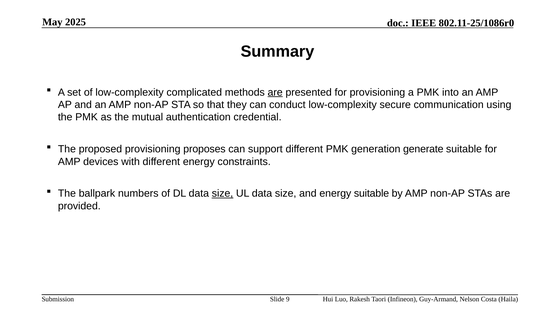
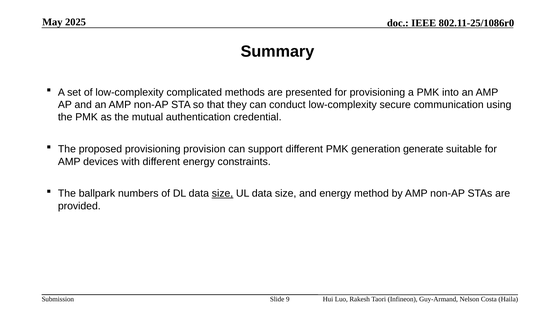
are at (275, 92) underline: present -> none
proposes: proposes -> provision
energy suitable: suitable -> method
